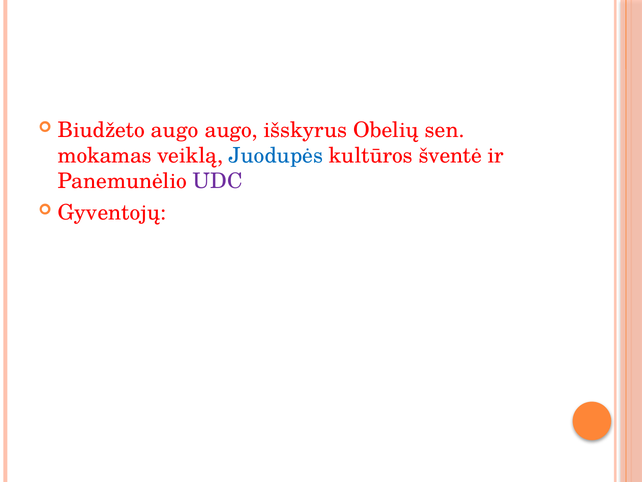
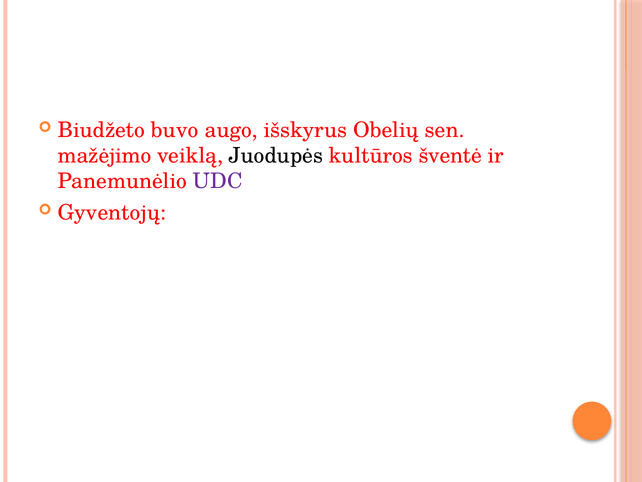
Biudžeto augo: augo -> buvo
mokamas: mokamas -> mažėjimo
Juodupės colour: blue -> black
